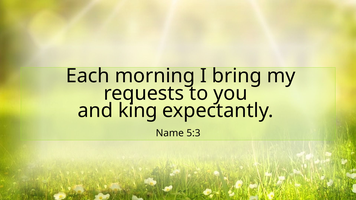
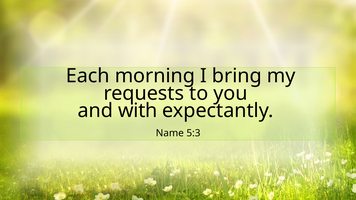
king: king -> with
